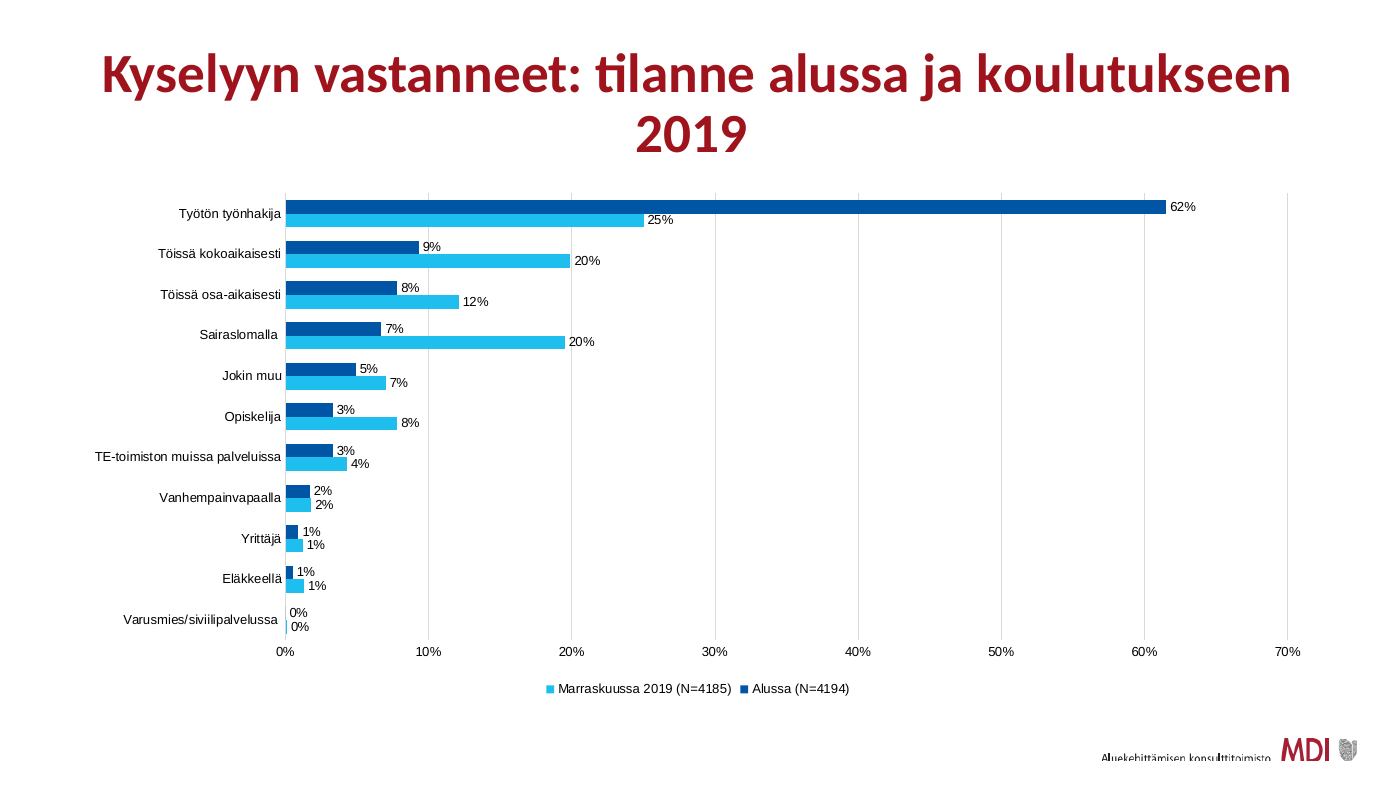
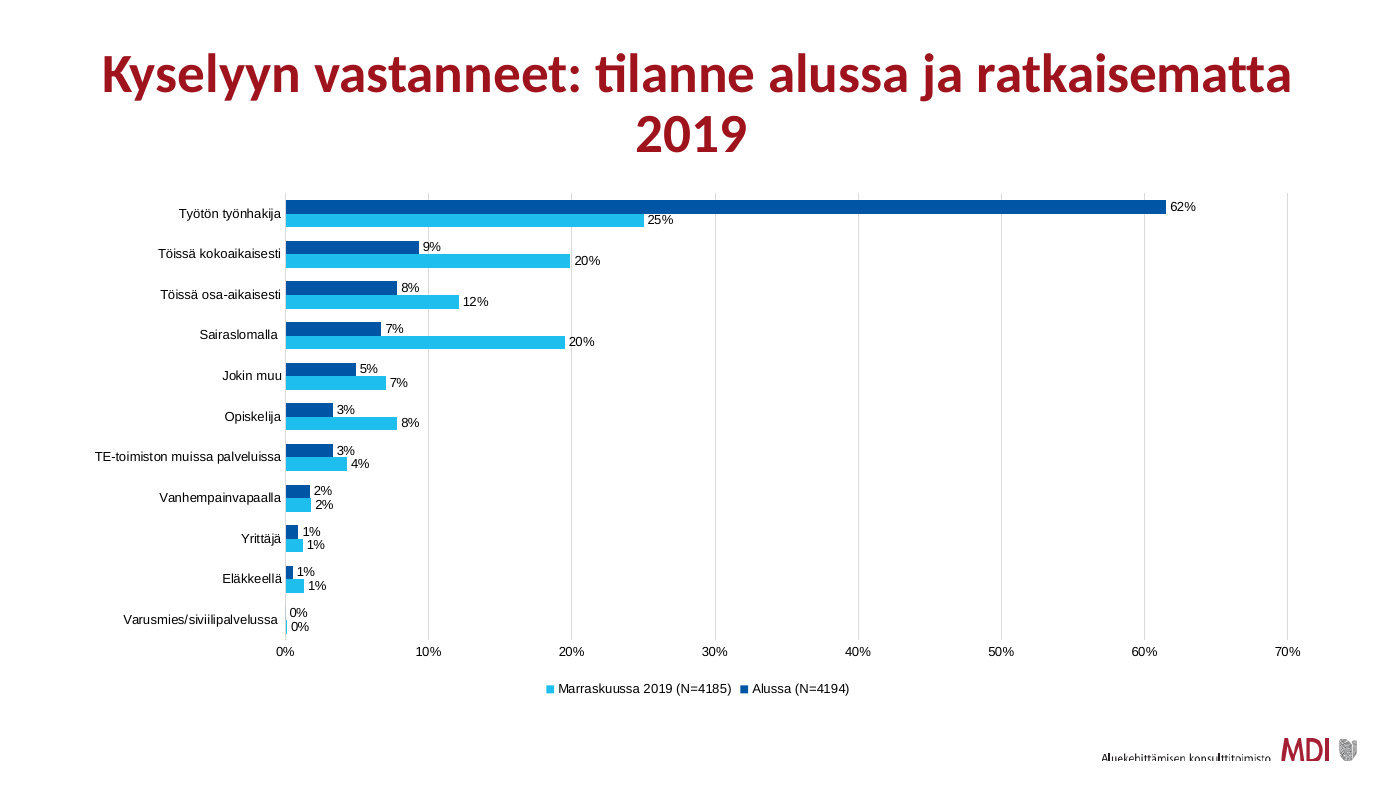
koulutukseen: koulutukseen -> ratkaisematta
